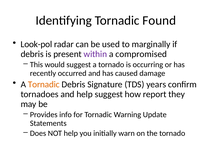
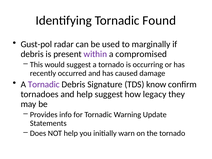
Look-pol: Look-pol -> Gust-pol
Tornadic at (44, 84) colour: orange -> purple
years: years -> know
report: report -> legacy
